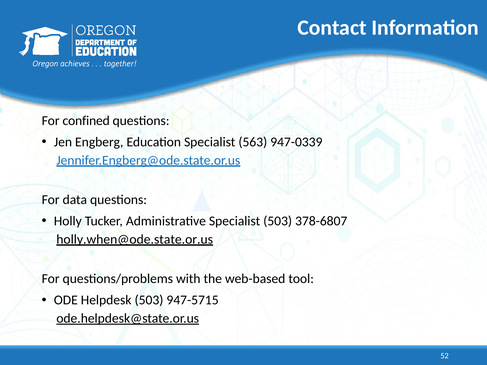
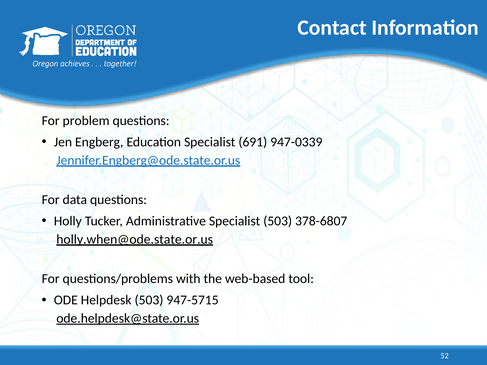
confined: confined -> problem
563: 563 -> 691
